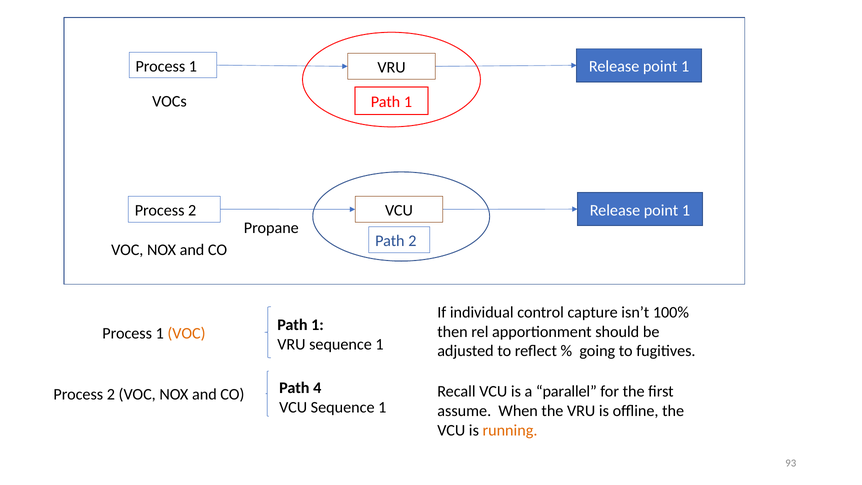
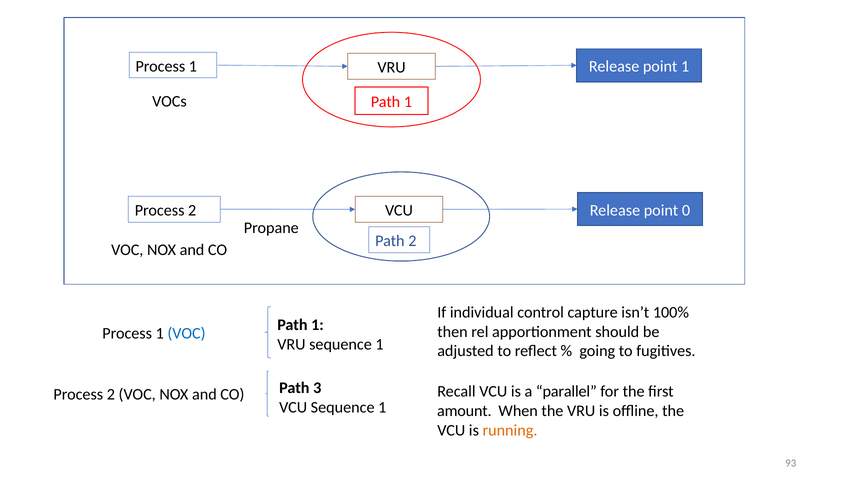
1 at (686, 210): 1 -> 0
VOC at (187, 333) colour: orange -> blue
4: 4 -> 3
assume: assume -> amount
